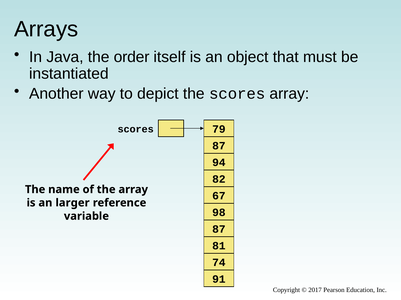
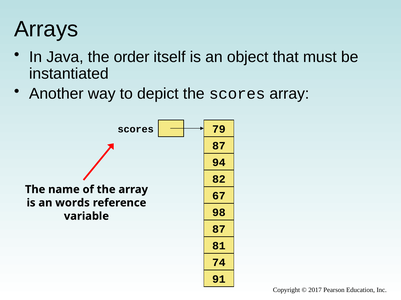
larger: larger -> words
